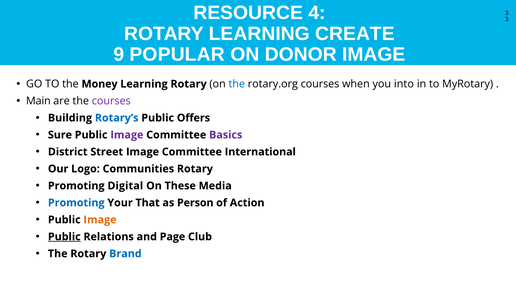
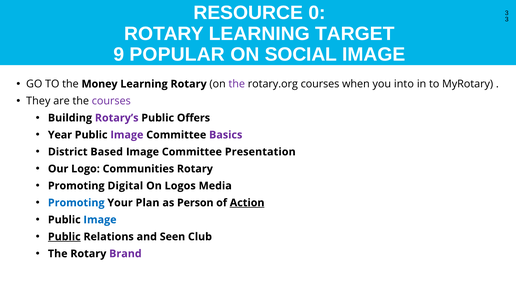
4: 4 -> 0
CREATE: CREATE -> TARGET
DONOR: DONOR -> SOCIAL
the at (237, 84) colour: blue -> purple
Main: Main -> They
Rotary’s colour: blue -> purple
Sure: Sure -> Year
Street: Street -> Based
International: International -> Presentation
These: These -> Logos
That: That -> Plan
Action underline: none -> present
Image at (100, 220) colour: orange -> blue
Page: Page -> Seen
Brand colour: blue -> purple
